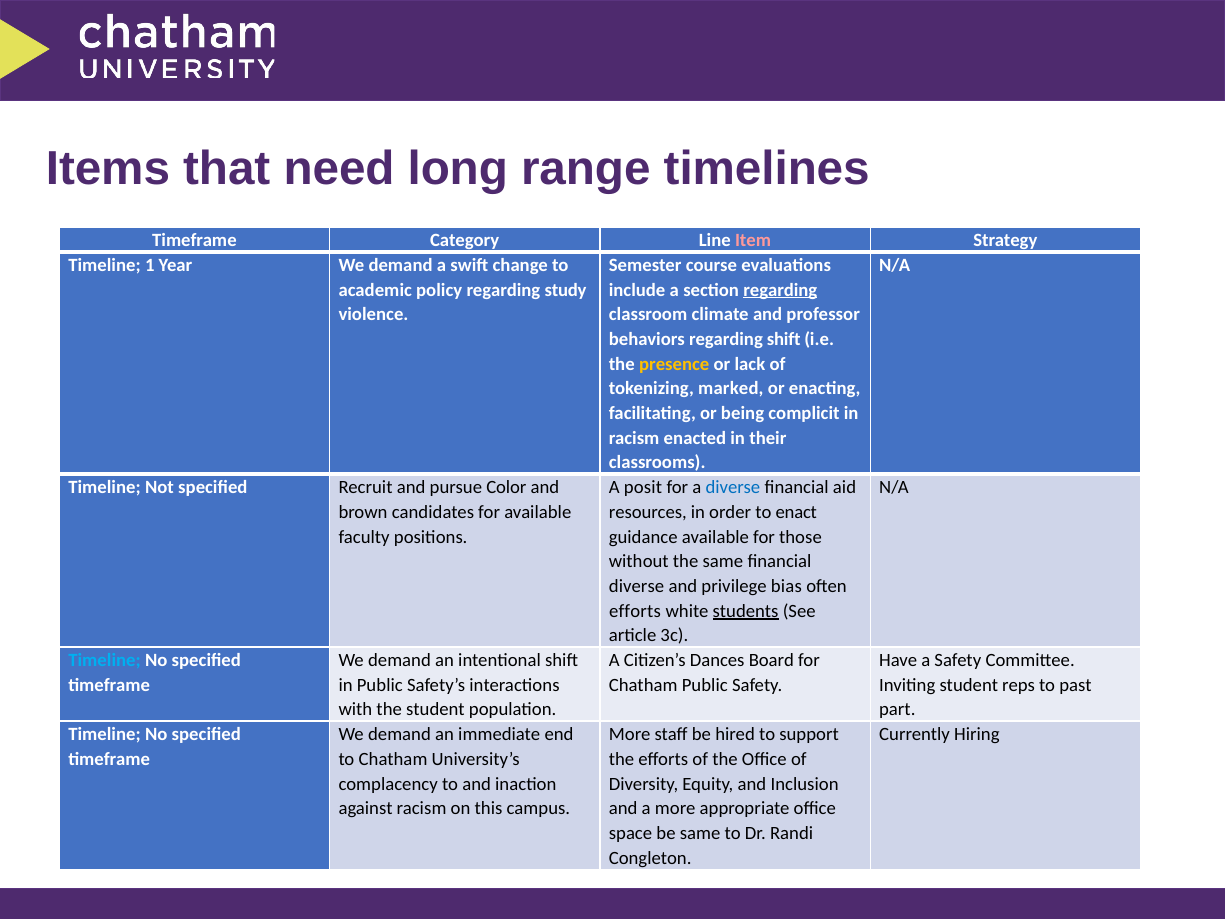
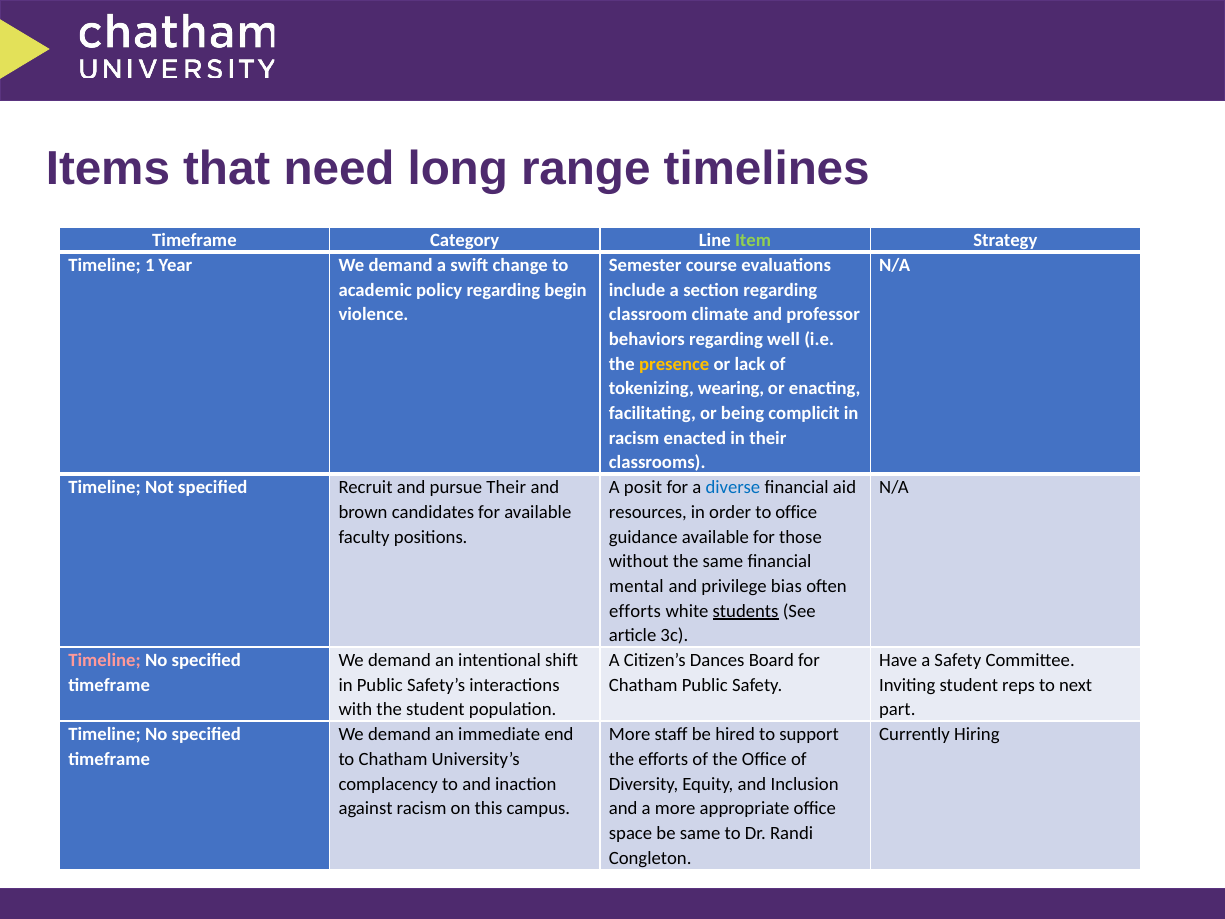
Item colour: pink -> light green
study: study -> begin
regarding at (780, 290) underline: present -> none
regarding shift: shift -> well
marked: marked -> wearing
pursue Color: Color -> Their
to enact: enact -> office
diverse at (637, 586): diverse -> mental
Timeline at (105, 660) colour: light blue -> pink
past: past -> next
